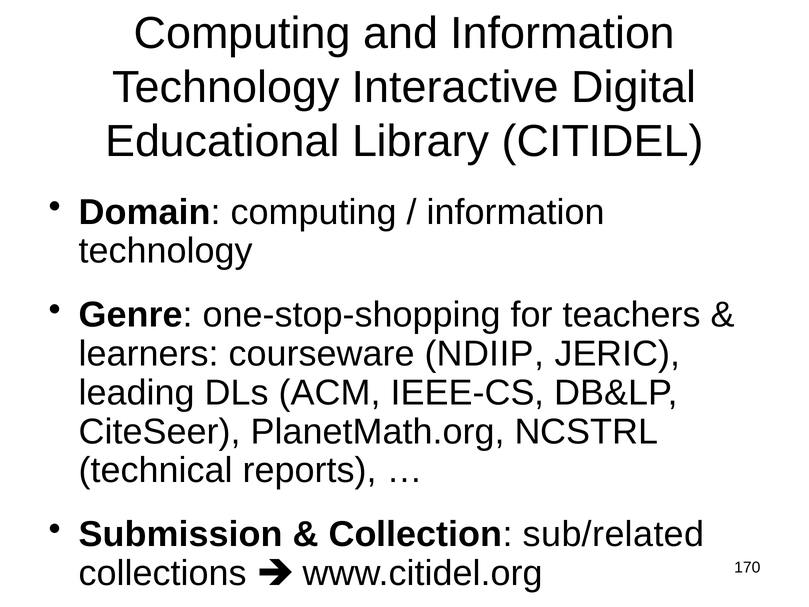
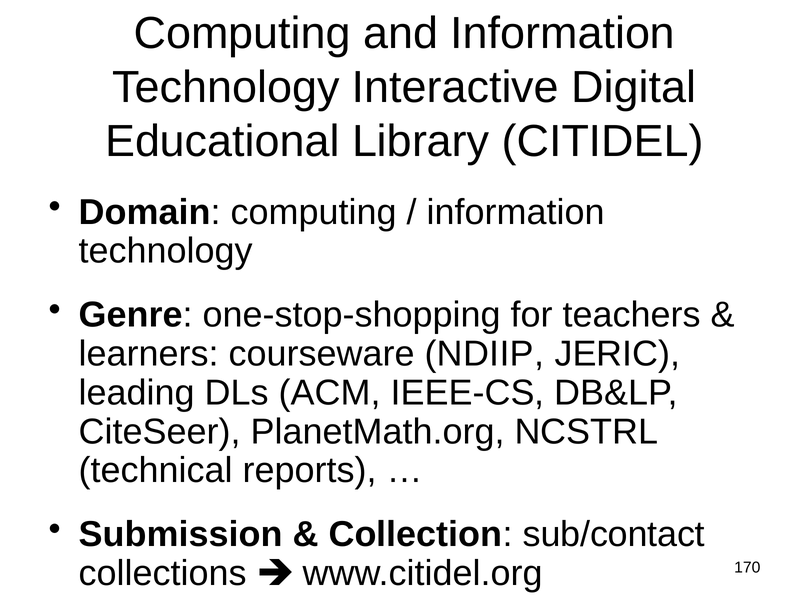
sub/related: sub/related -> sub/contact
